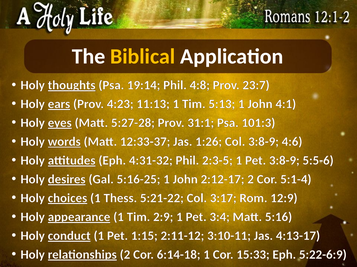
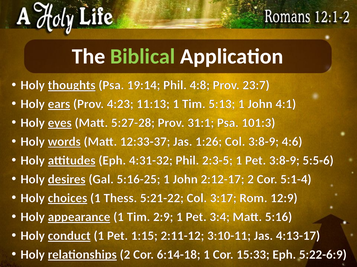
Biblical colour: yellow -> light green
